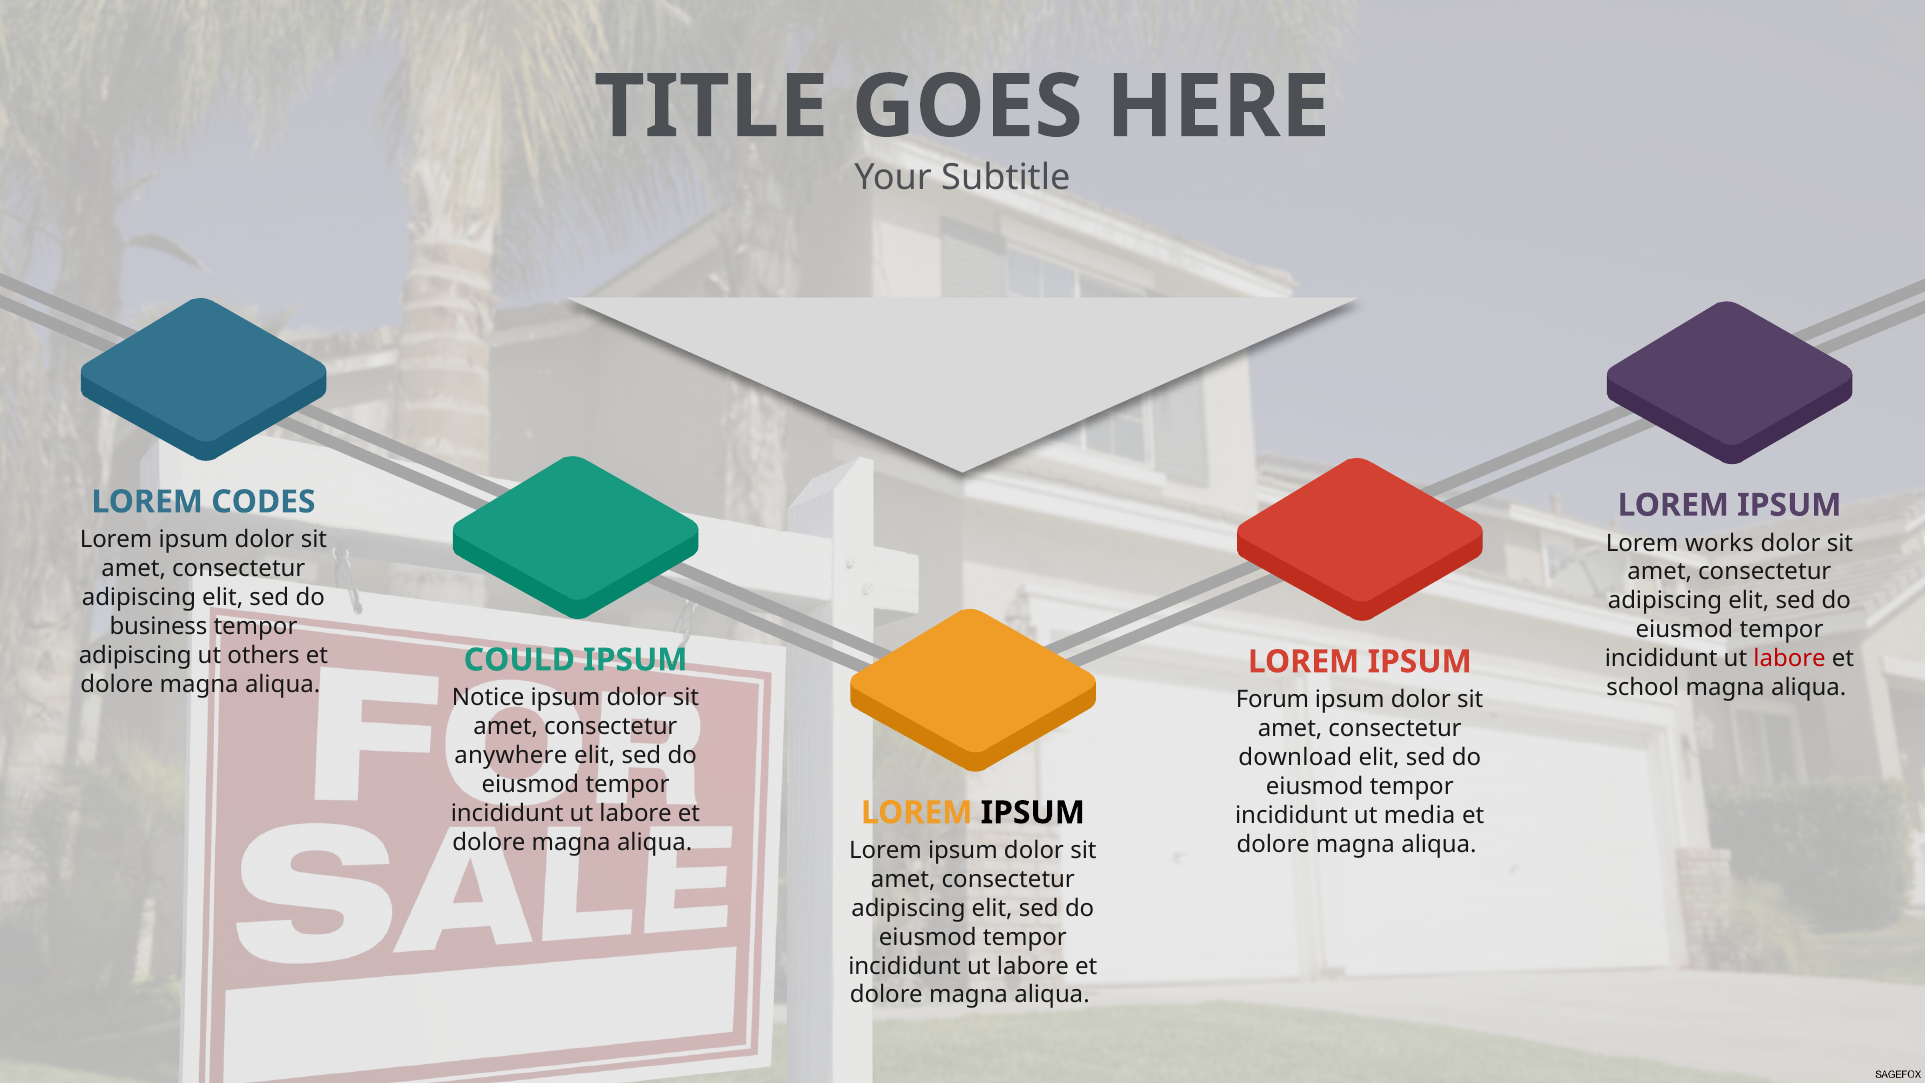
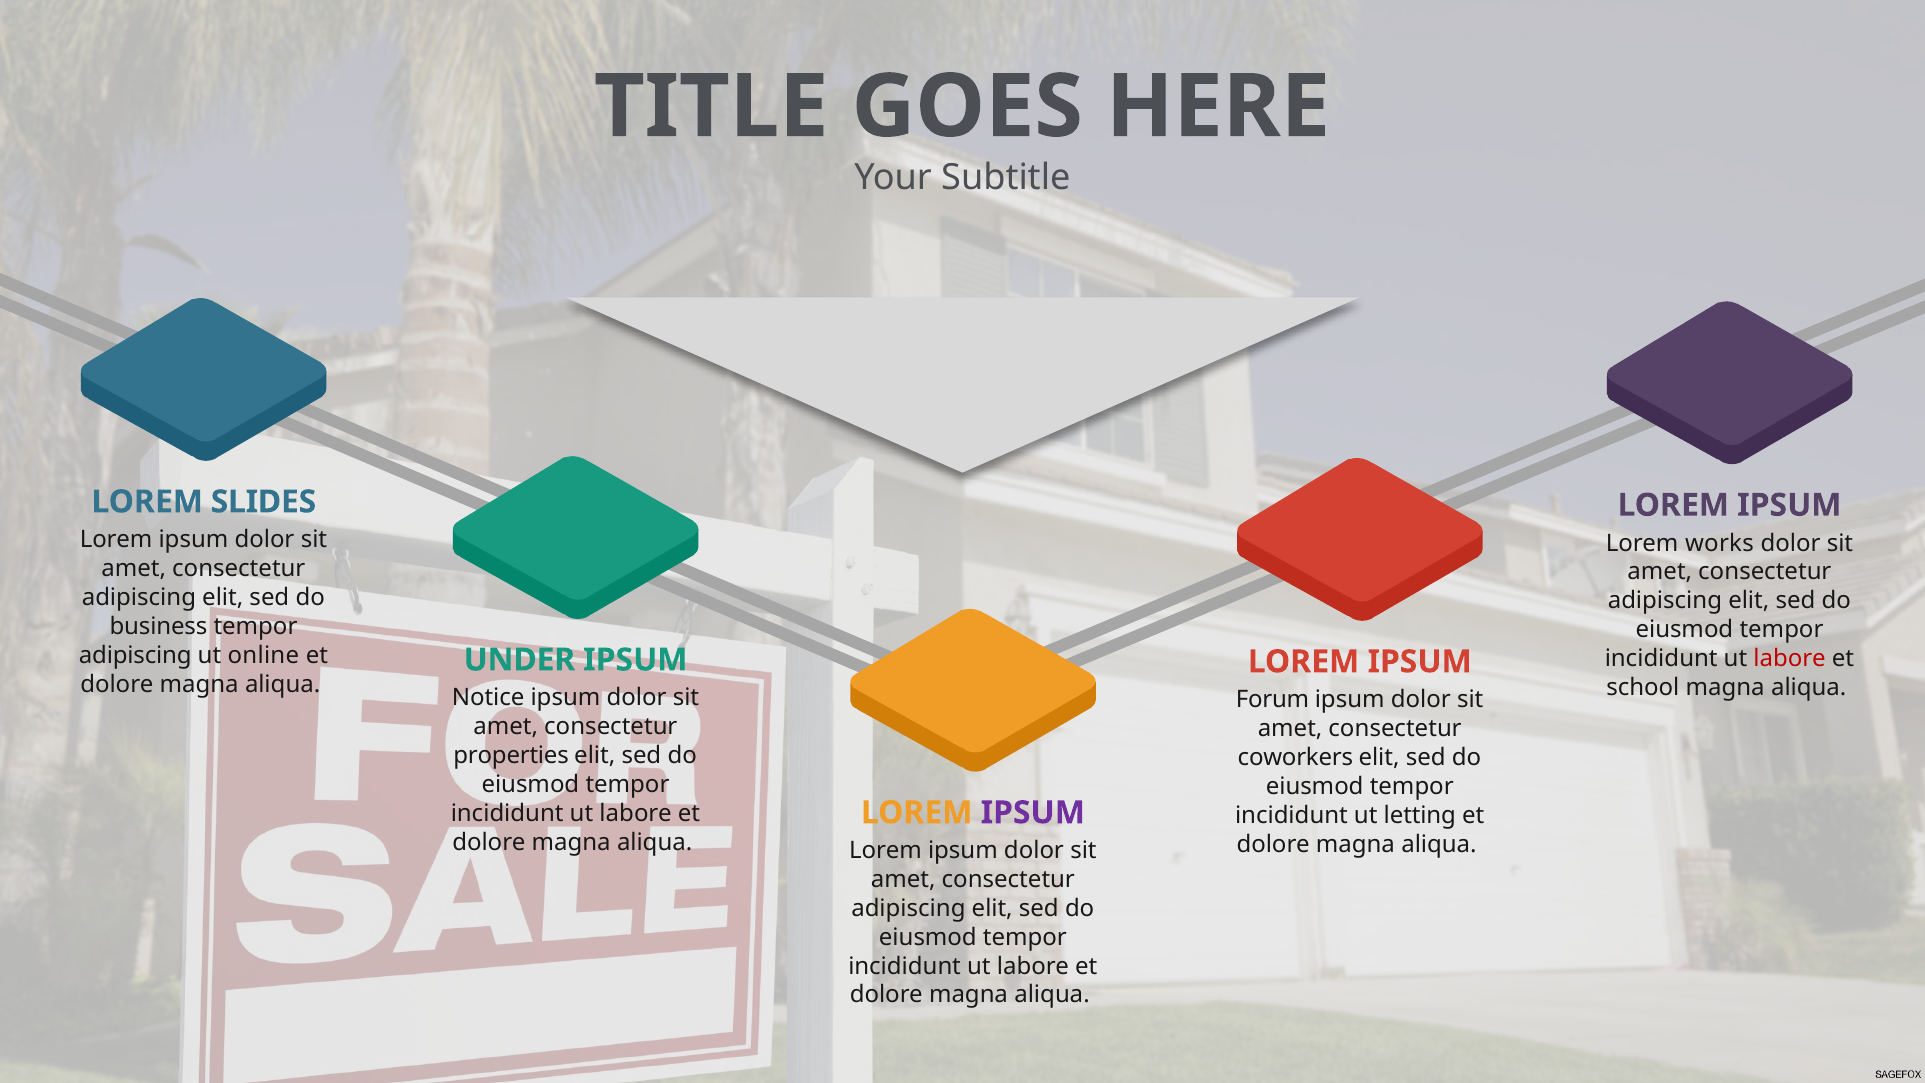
CODES: CODES -> SLIDES
others: others -> online
COULD: COULD -> UNDER
anywhere: anywhere -> properties
download: download -> coworkers
IPSUM at (1033, 813) colour: black -> purple
media: media -> letting
